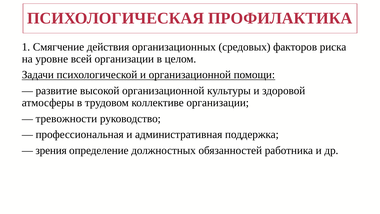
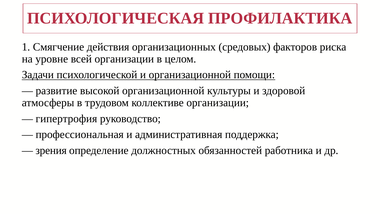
тревожности: тревожности -> гипертрофия
